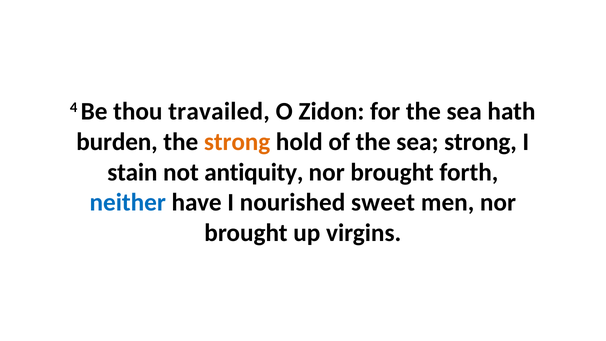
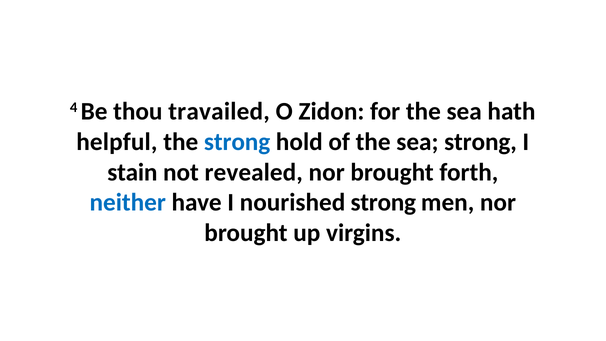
burden: burden -> helpful
strong at (237, 142) colour: orange -> blue
antiquity: antiquity -> revealed
nourished sweet: sweet -> strong
